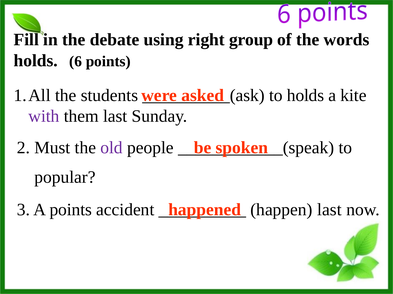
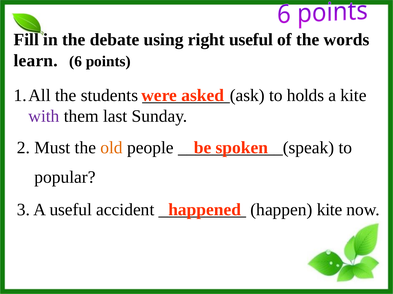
right group: group -> useful
holds at (36, 61): holds -> learn
old colour: purple -> orange
A points: points -> useful
happen last: last -> kite
